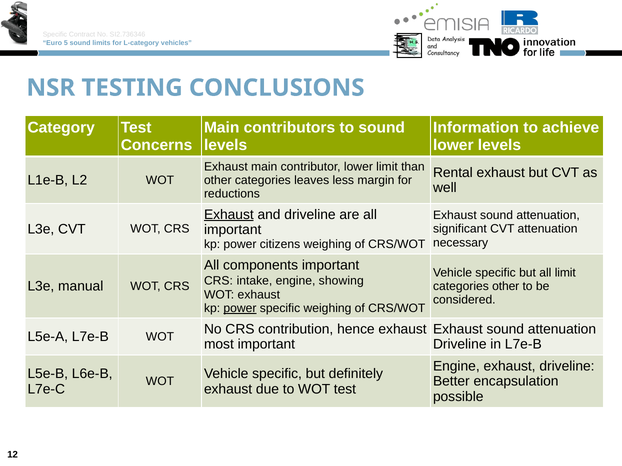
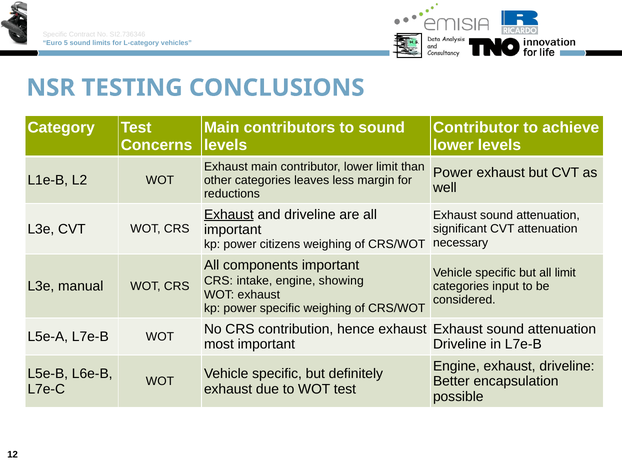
Information at (476, 128): Information -> Contributor
Rental at (453, 173): Rental -> Power
categories other: other -> input
power at (240, 309) underline: present -> none
